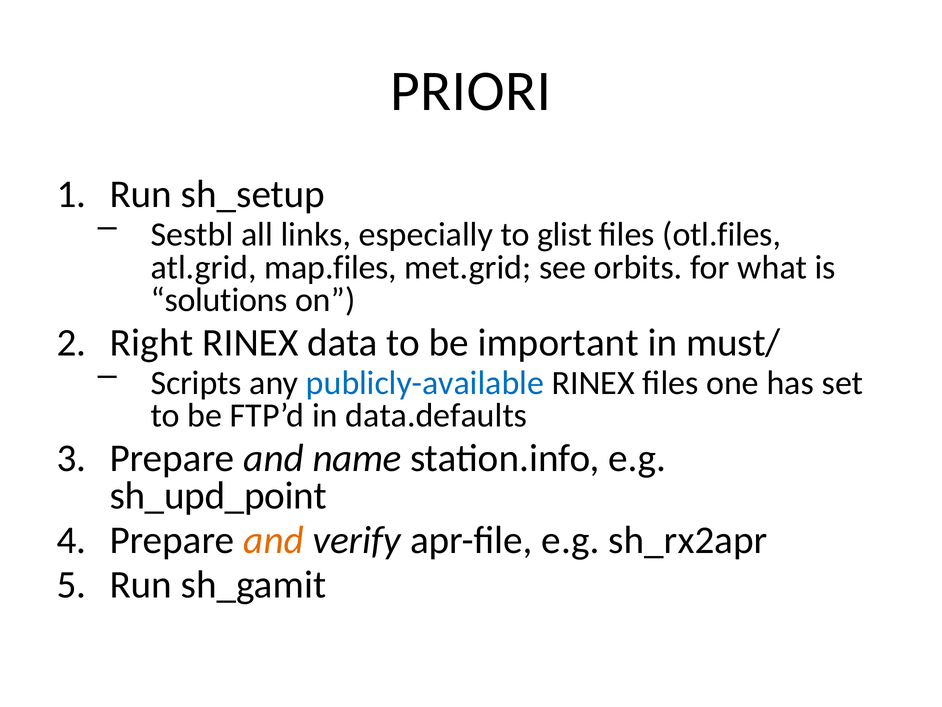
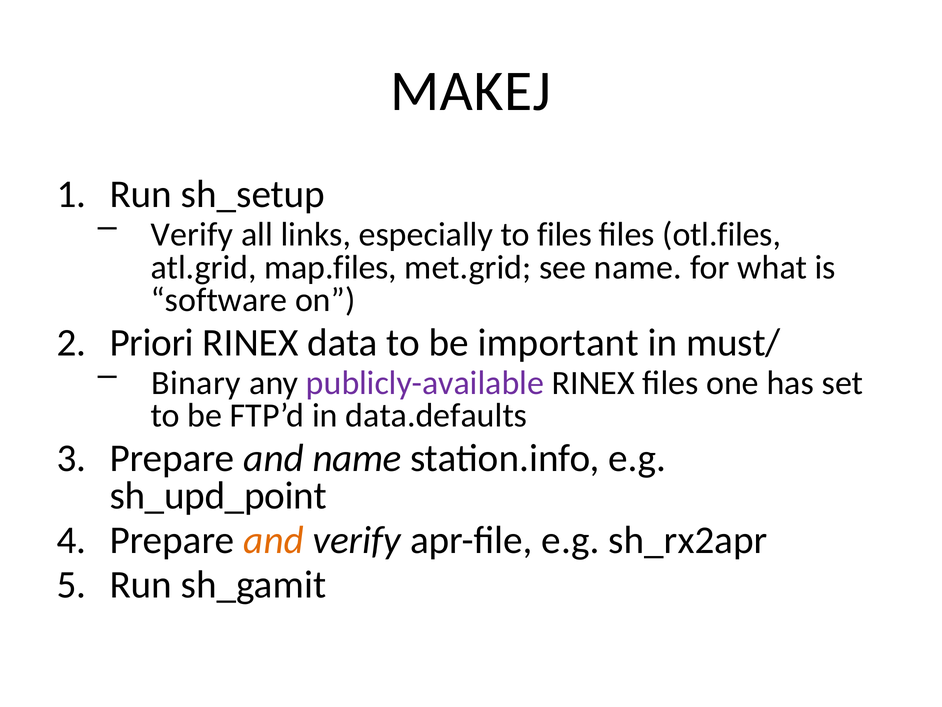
PRIORI: PRIORI -> MAKEJ
Sestbl at (192, 235): Sestbl -> Verify
to glist: glist -> files
see orbits: orbits -> name
solutions: solutions -> software
Right: Right -> Priori
Scripts: Scripts -> Binary
publicly-available colour: blue -> purple
